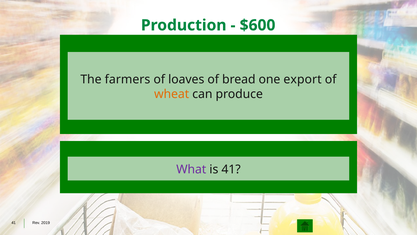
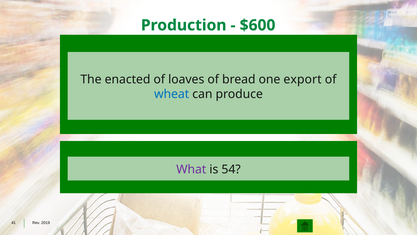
farmers: farmers -> enacted
wheat colour: orange -> blue
is 41: 41 -> 54
